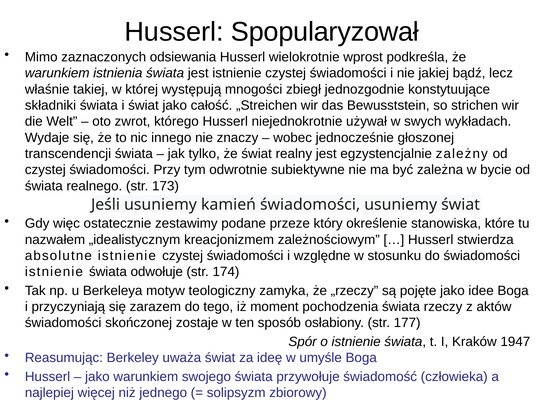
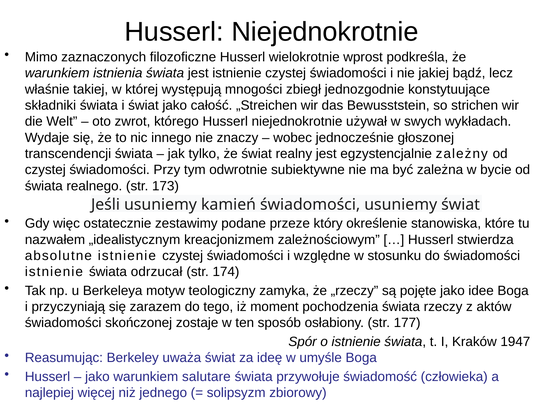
Spopularyzował at (325, 32): Spopularyzował -> Niejednokrotnie
odsiewania: odsiewania -> filozoficzne
odwołuje: odwołuje -> odrzucał
swojego: swojego -> salutare
